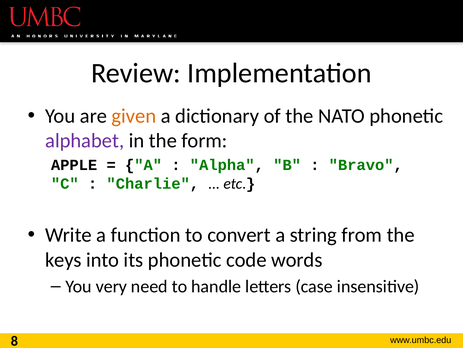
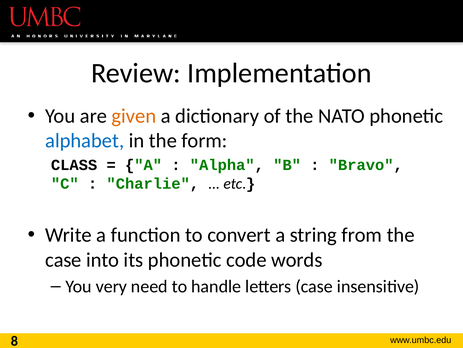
alphabet colour: purple -> blue
APPLE: APPLE -> CLASS
keys at (63, 259): keys -> case
